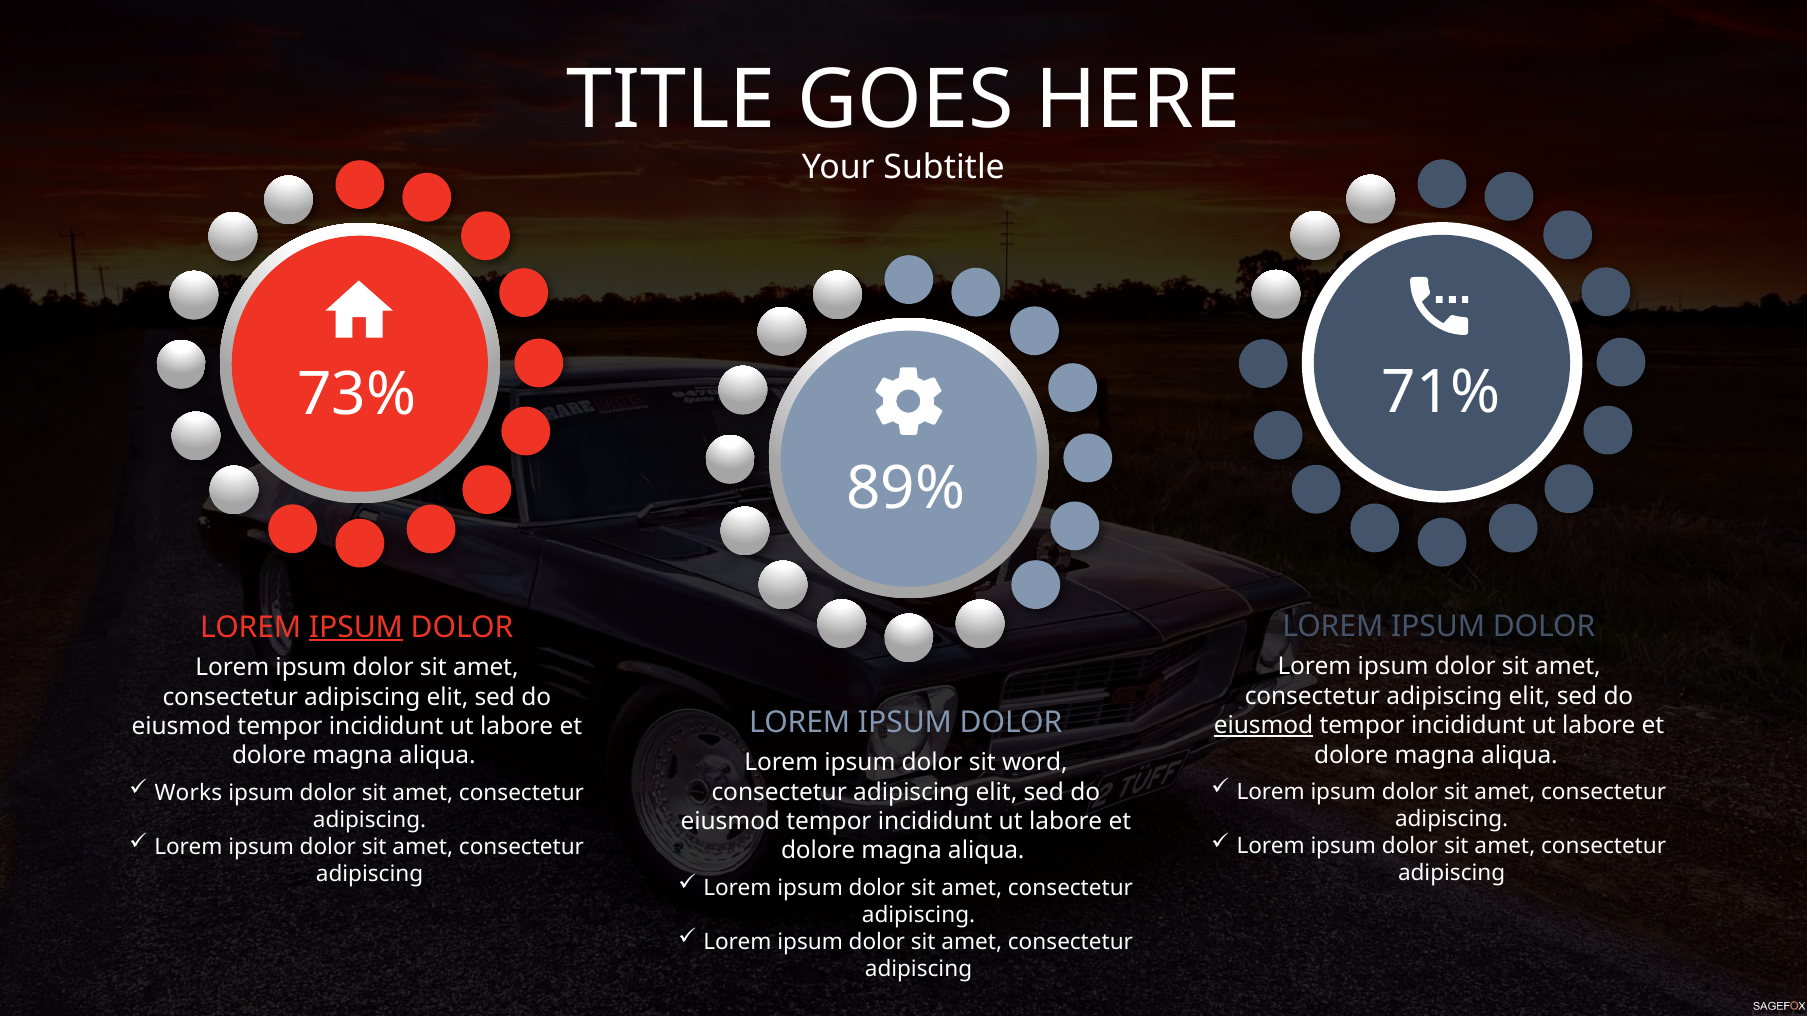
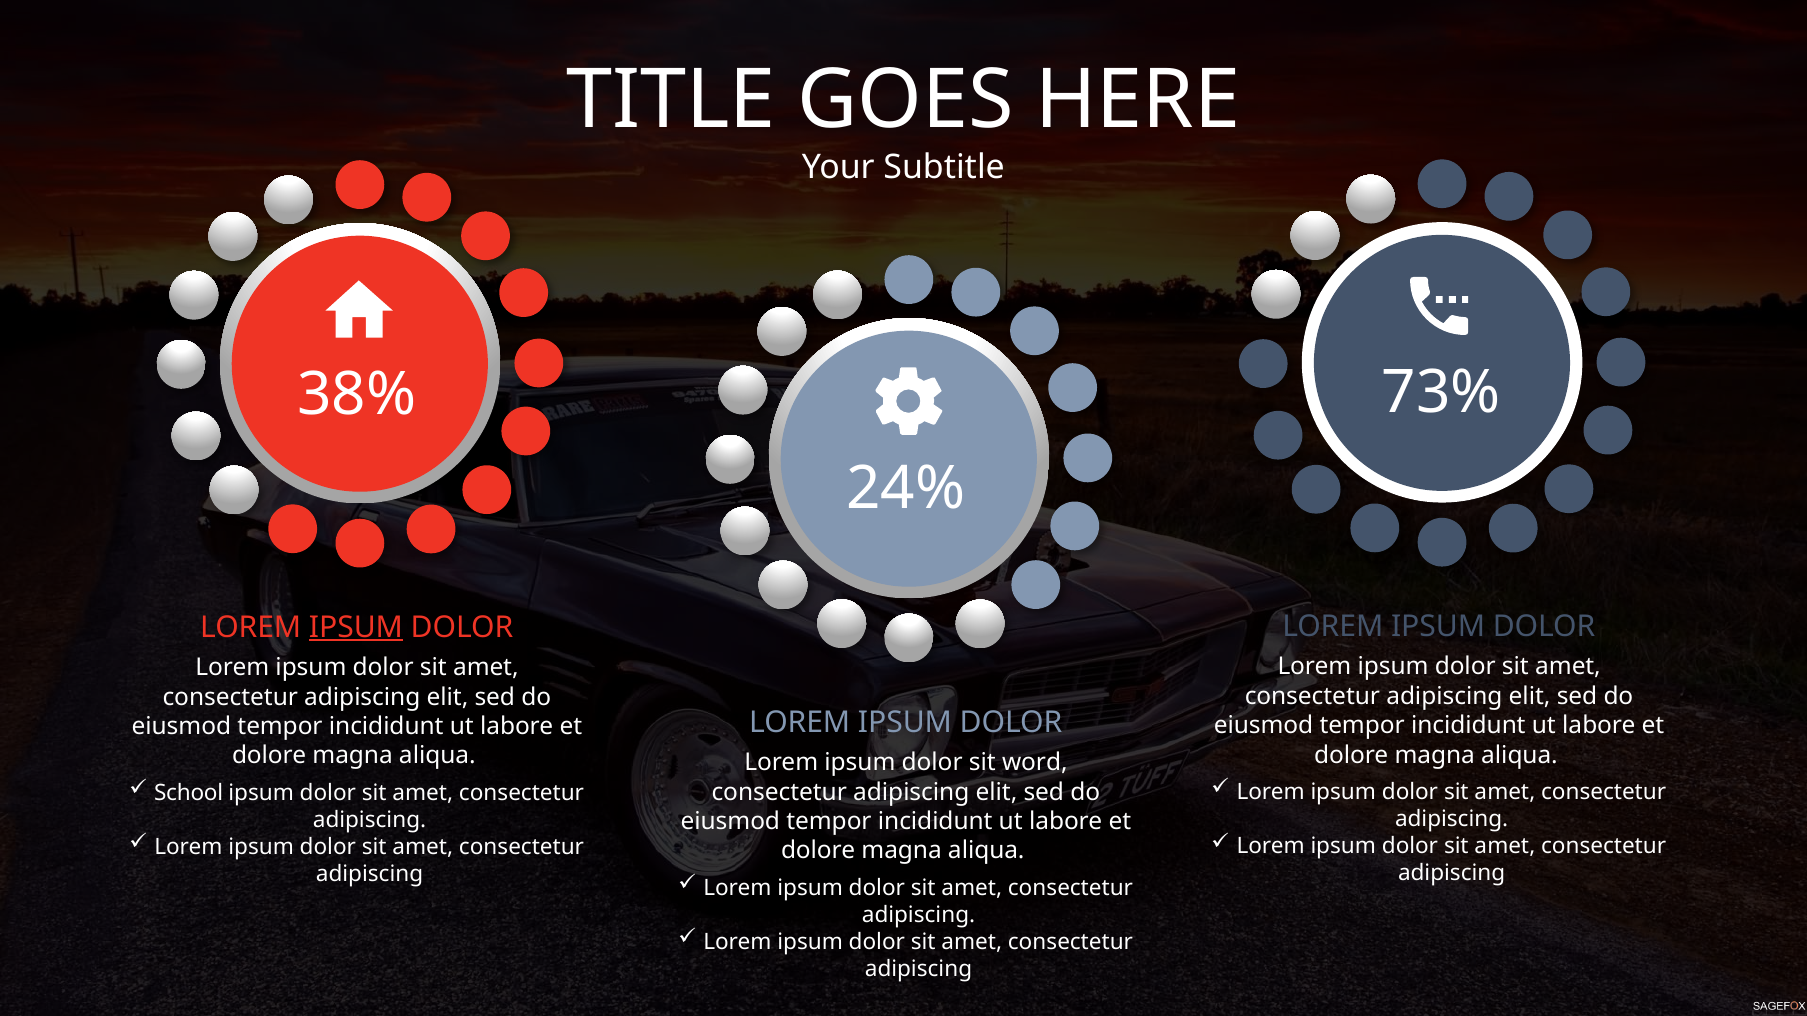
71%: 71% -> 73%
73%: 73% -> 38%
89%: 89% -> 24%
eiusmod at (1264, 726) underline: present -> none
Works: Works -> School
